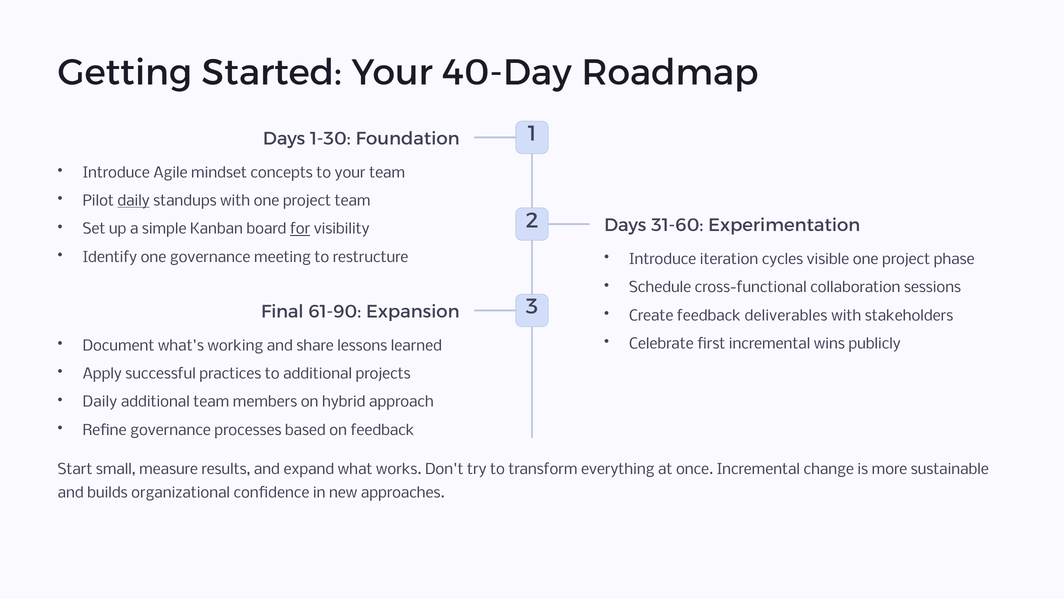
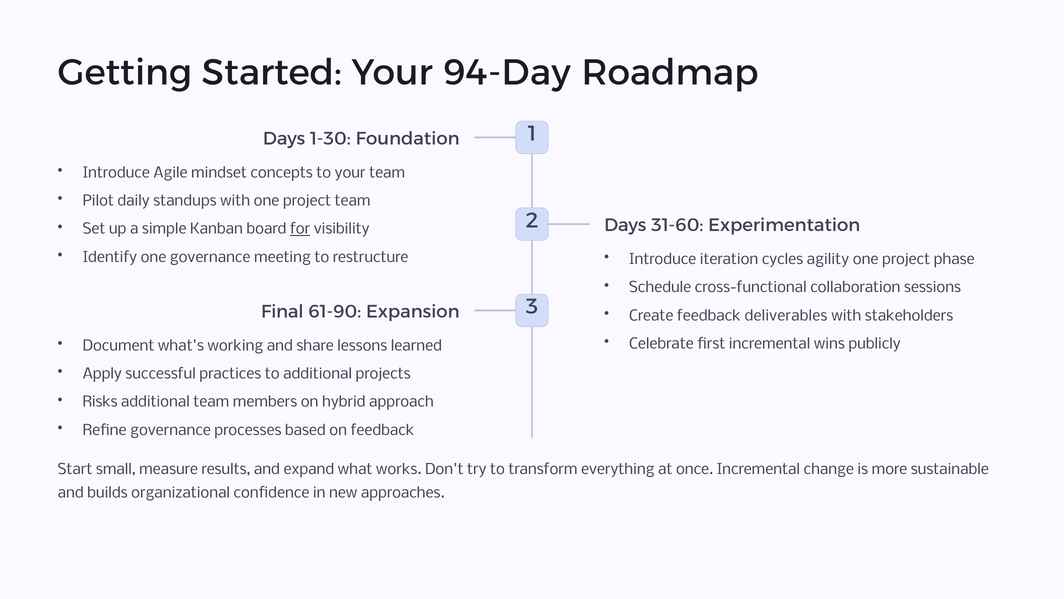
40-Day: 40-Day -> 94-Day
daily at (134, 201) underline: present -> none
visible: visible -> agility
Daily at (100, 402): Daily -> Risks
